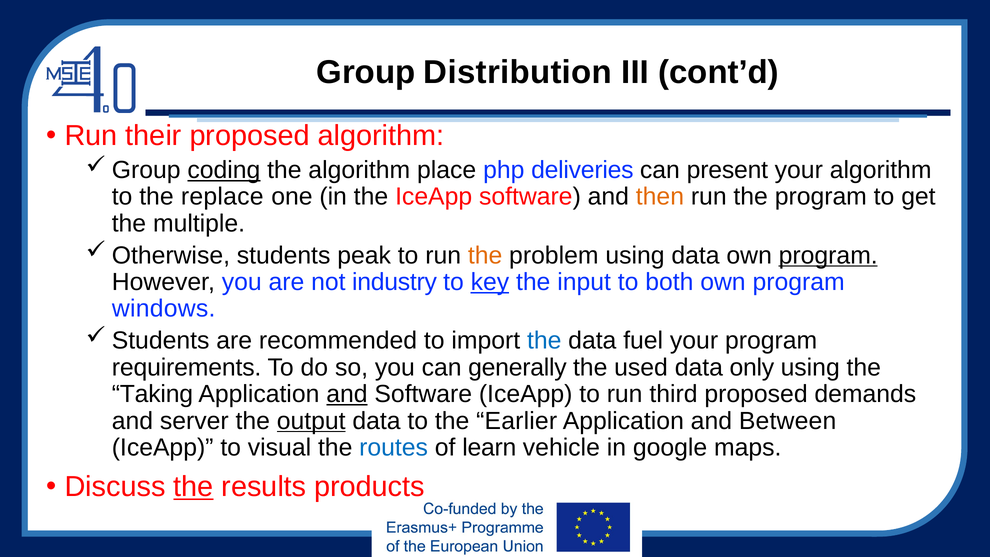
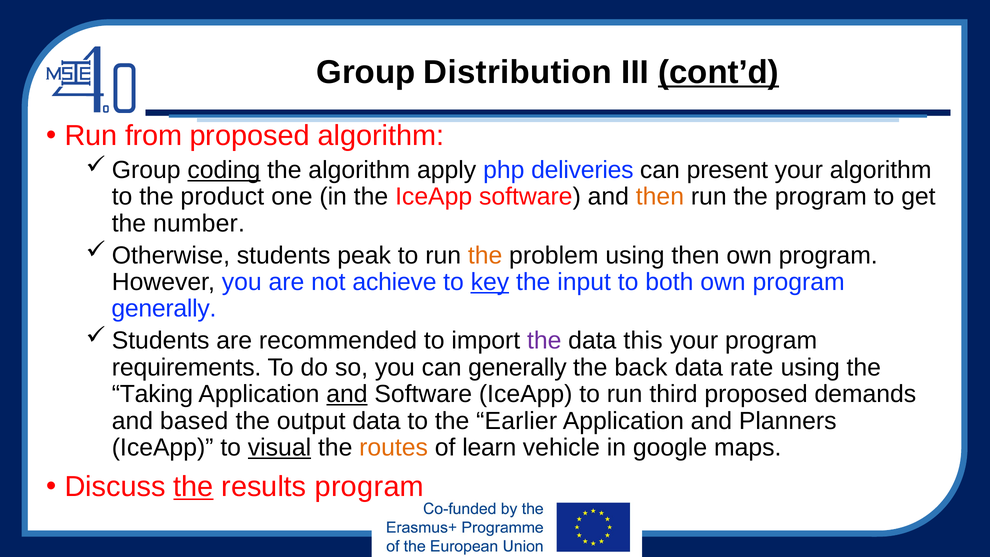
cont’d underline: none -> present
their: their -> from
place: place -> apply
replace: replace -> product
multiple: multiple -> number
using data: data -> then
program at (828, 255) underline: present -> none
industry: industry -> achieve
windows at (164, 309): windows -> generally
the at (544, 341) colour: blue -> purple
fuel: fuel -> this
used: used -> back
only: only -> rate
server: server -> based
output underline: present -> none
Between: Between -> Planners
visual underline: none -> present
routes colour: blue -> orange
results products: products -> program
